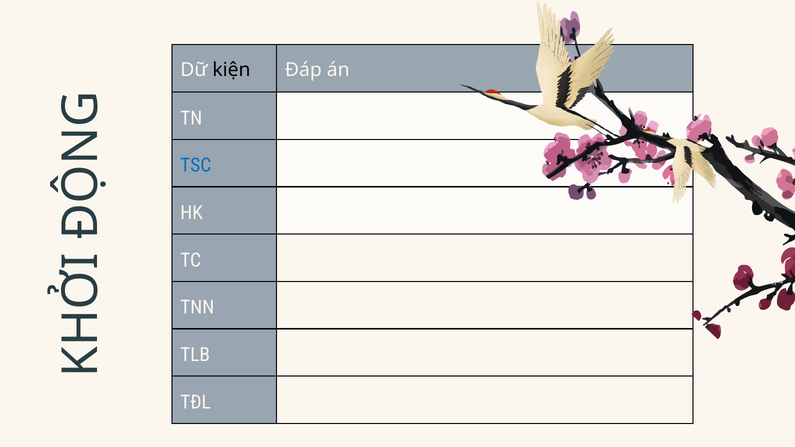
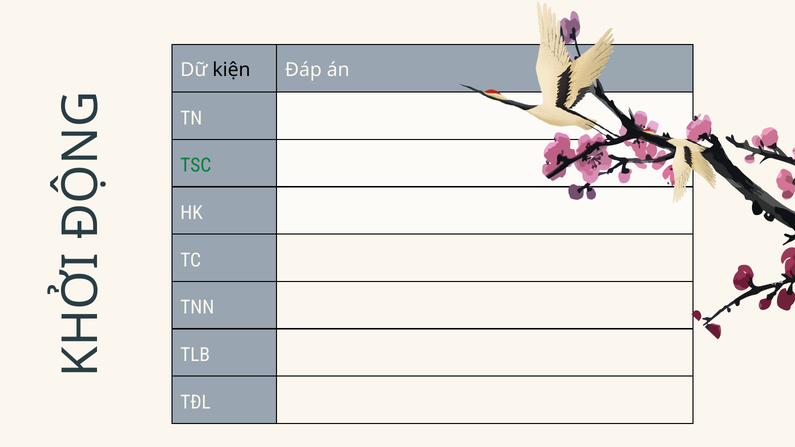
TSC colour: blue -> green
